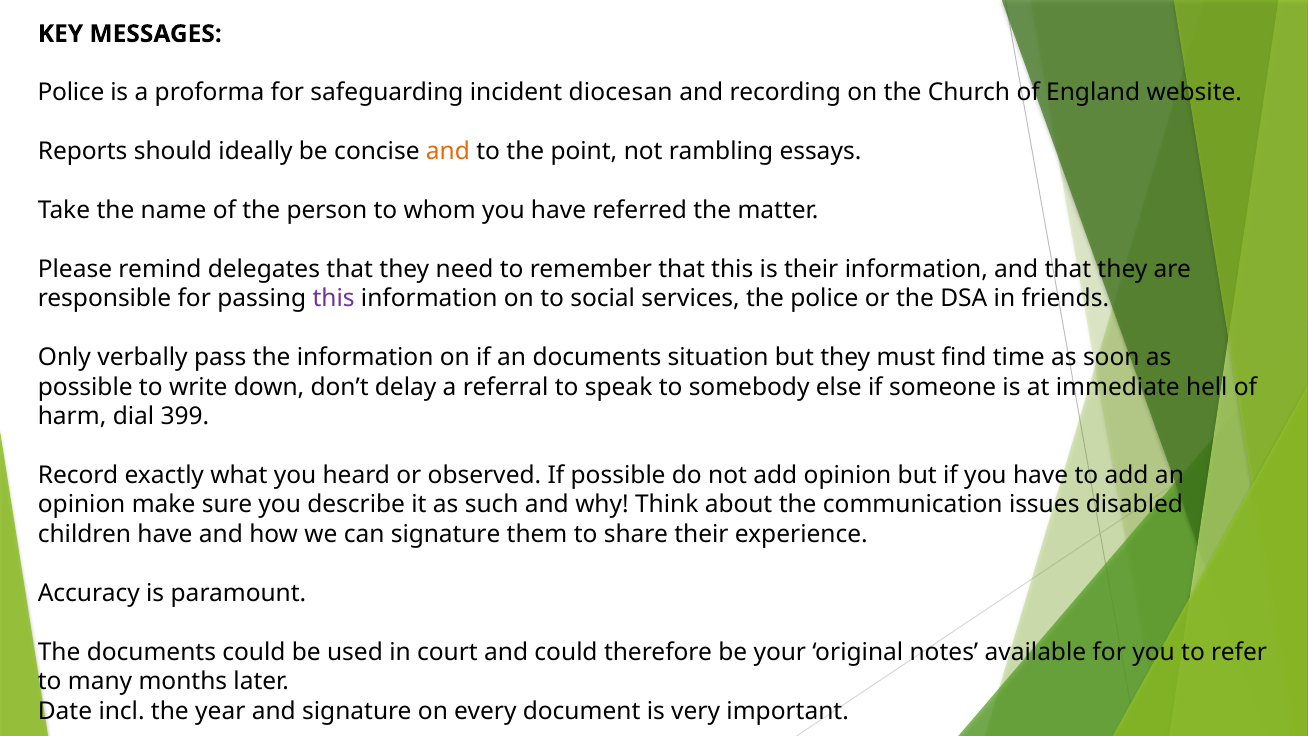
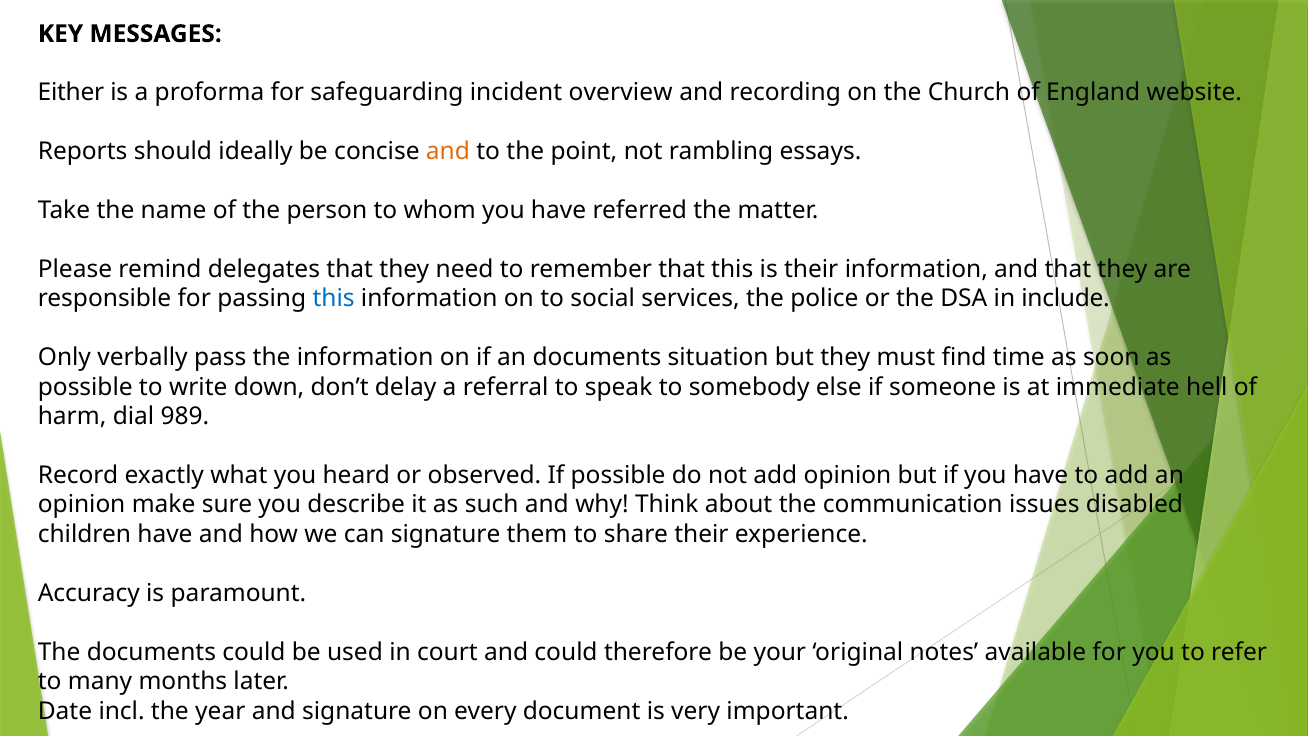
Police at (71, 93): Police -> Either
diocesan: diocesan -> overview
this at (334, 299) colour: purple -> blue
friends: friends -> include
399: 399 -> 989
